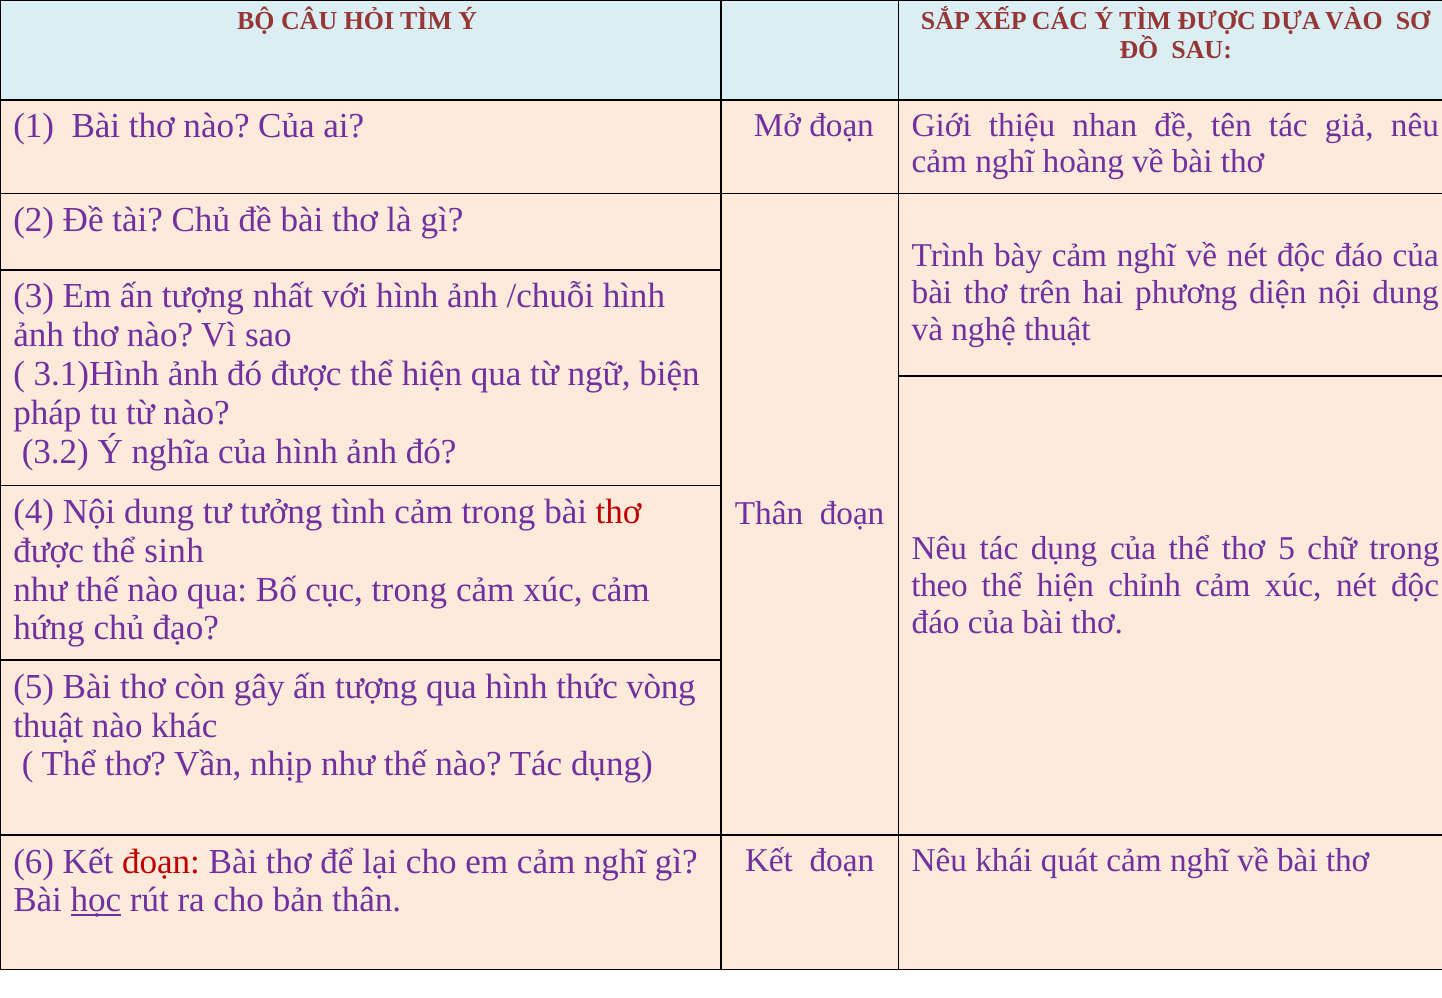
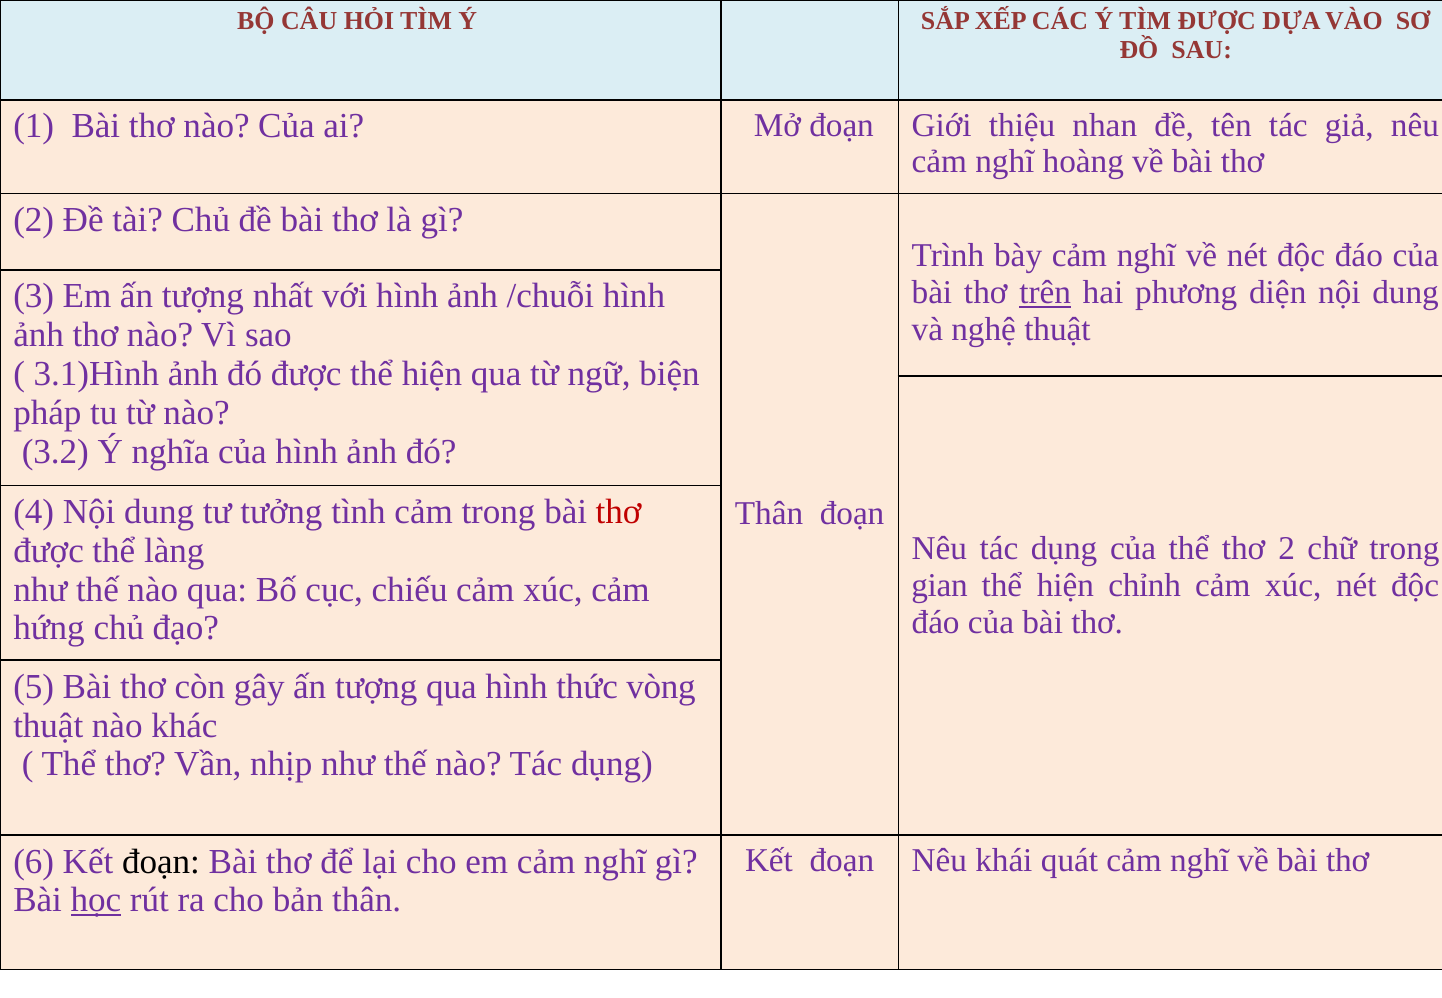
trên underline: none -> present
thể thơ 5: 5 -> 2
sinh: sinh -> làng
theo: theo -> gian
cục trong: trong -> chiếu
đoạn at (161, 862) colour: red -> black
